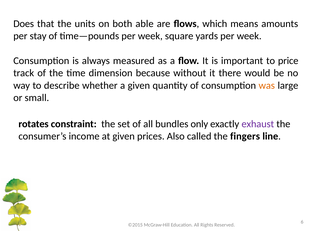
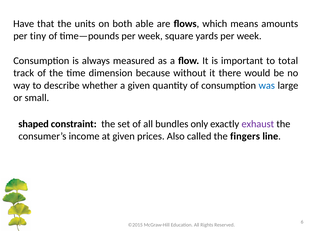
Does: Does -> Have
stay: stay -> tiny
price: price -> total
was colour: orange -> blue
rotates: rotates -> shaped
